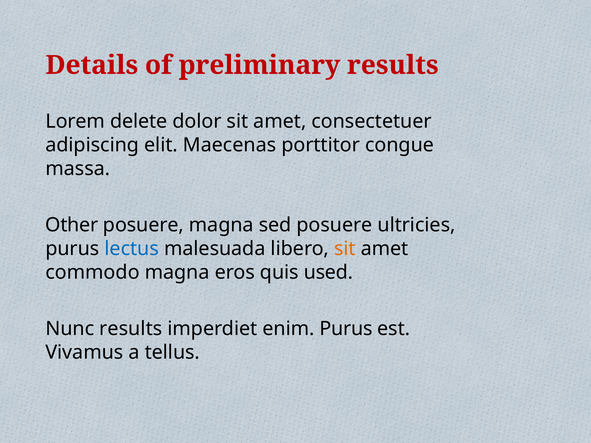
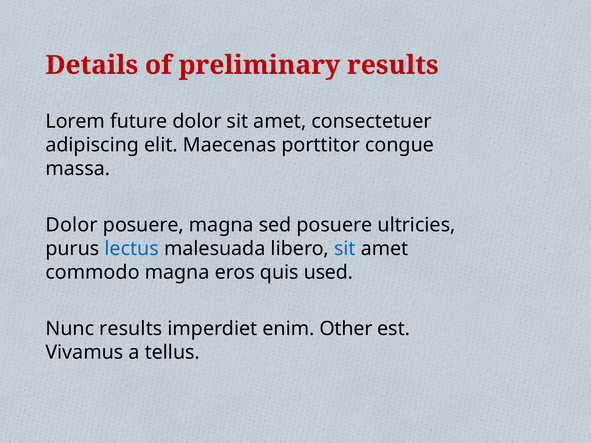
delete: delete -> future
Other at (72, 225): Other -> Dolor
sit at (345, 249) colour: orange -> blue
enim Purus: Purus -> Other
